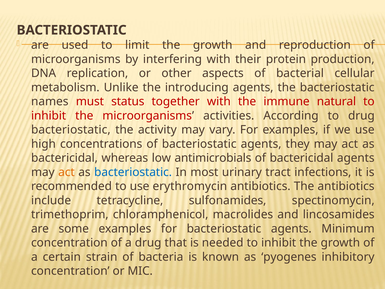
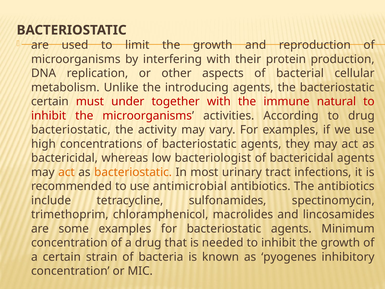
names at (50, 102): names -> certain
status: status -> under
antimicrobials: antimicrobials -> bacteriologist
bacteriostatic at (133, 172) colour: blue -> orange
erythromycin: erythromycin -> antimicrobial
